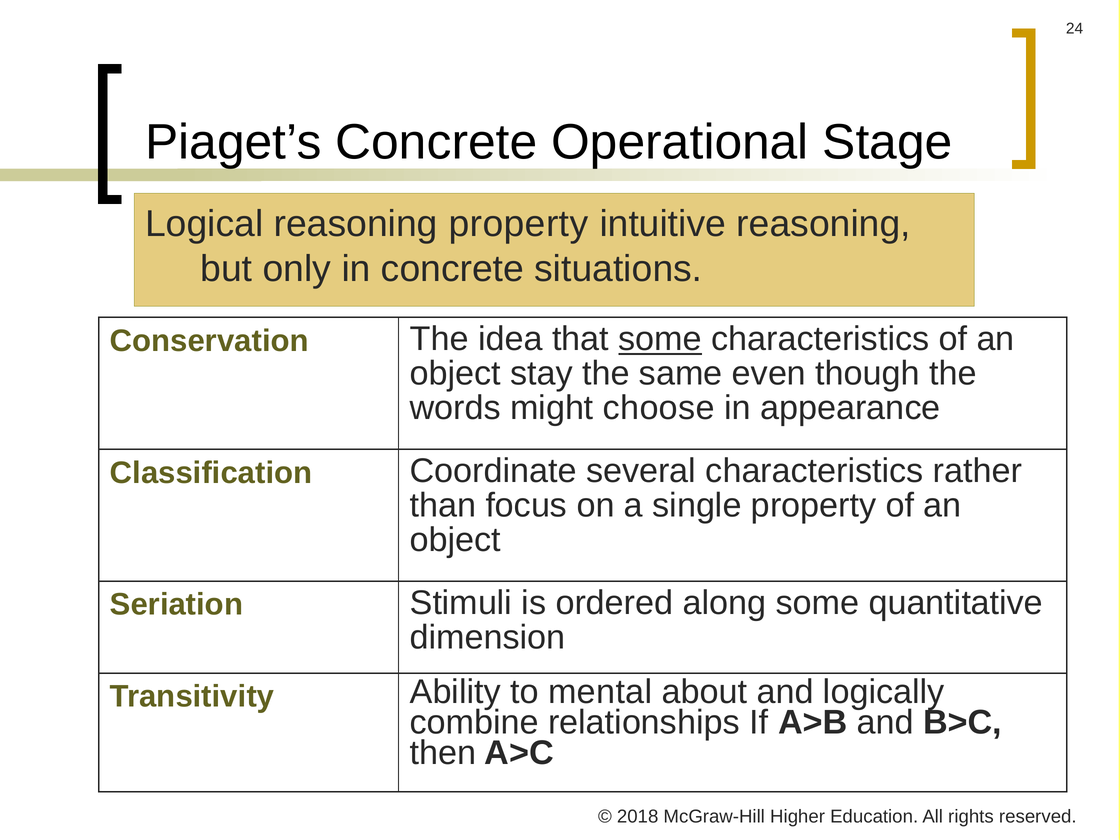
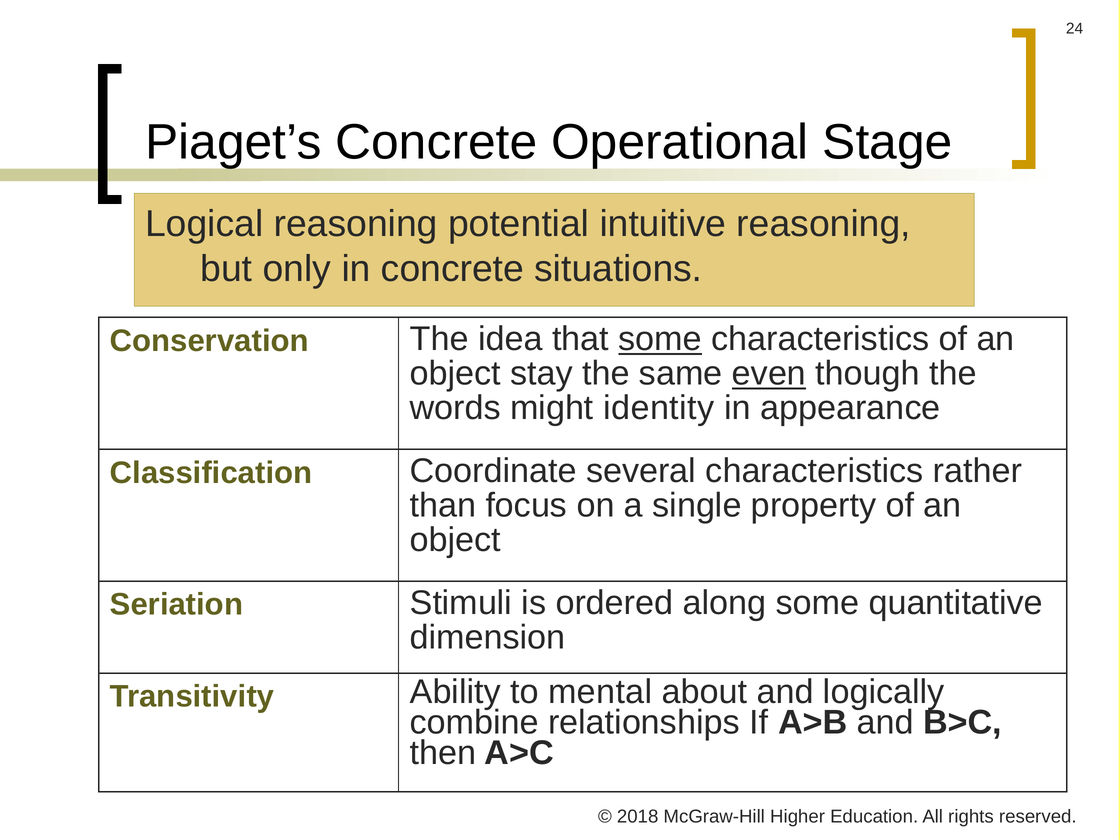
reasoning property: property -> potential
even underline: none -> present
choose: choose -> identity
